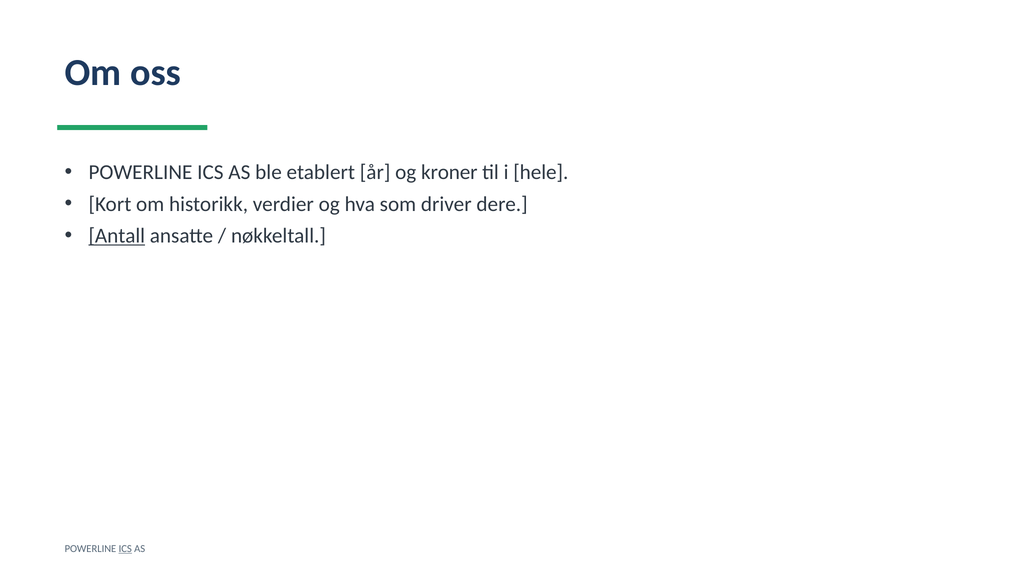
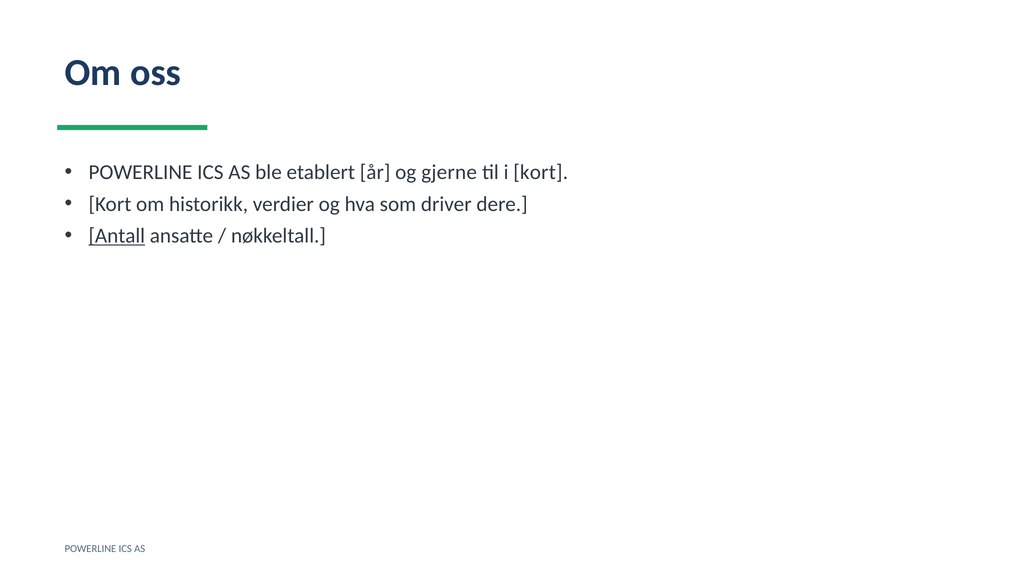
kroner: kroner -> gjerne
i hele: hele -> kort
ICS at (125, 549) underline: present -> none
